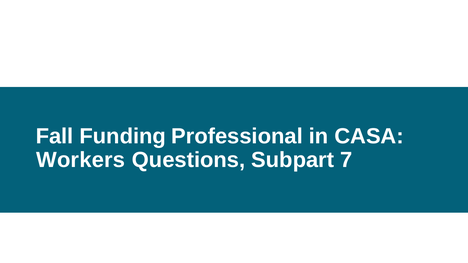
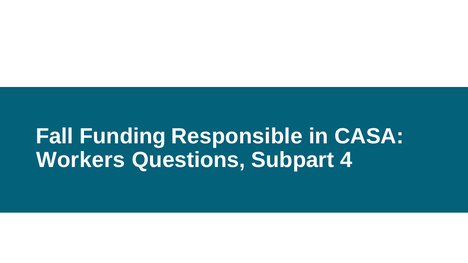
Professional: Professional -> Responsible
7: 7 -> 4
